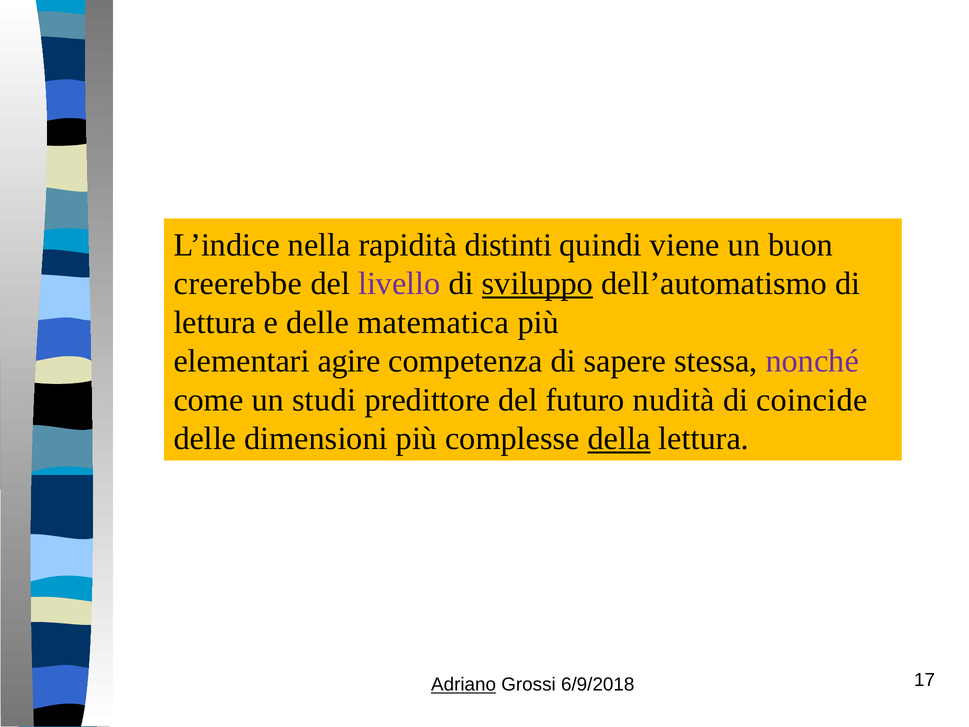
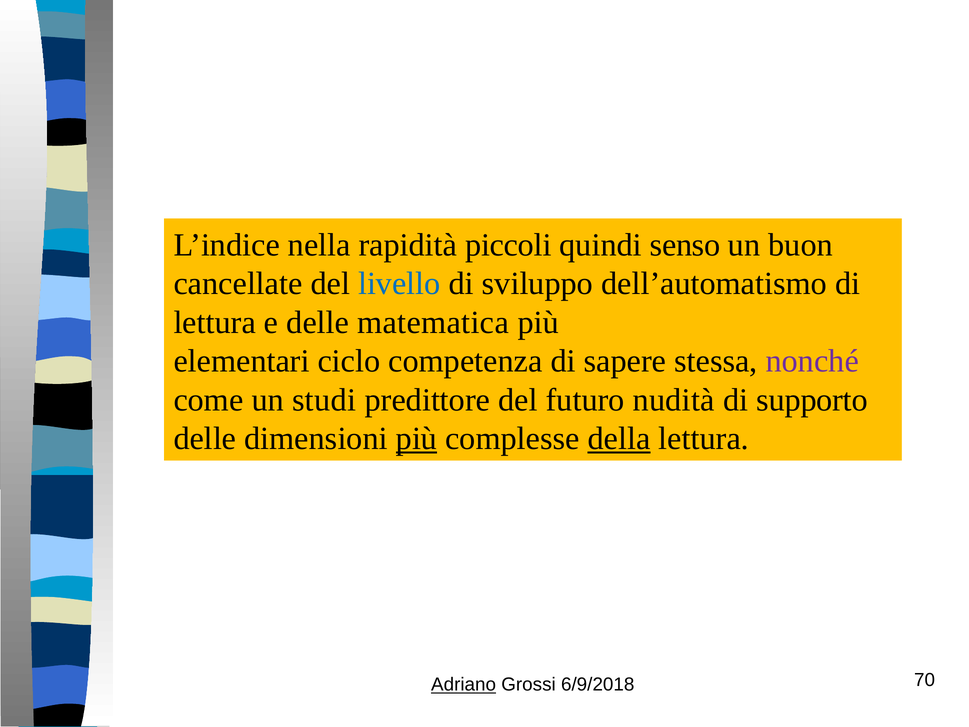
distinti: distinti -> piccoli
viene: viene -> senso
creerebbe: creerebbe -> cancellate
livello colour: purple -> blue
sviluppo underline: present -> none
agire: agire -> ciclo
coincide: coincide -> supporto
più at (416, 439) underline: none -> present
17: 17 -> 70
